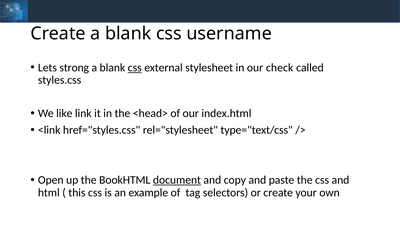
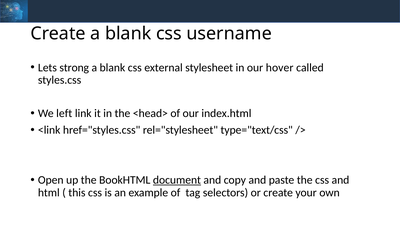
css at (135, 68) underline: present -> none
check: check -> hover
like: like -> left
